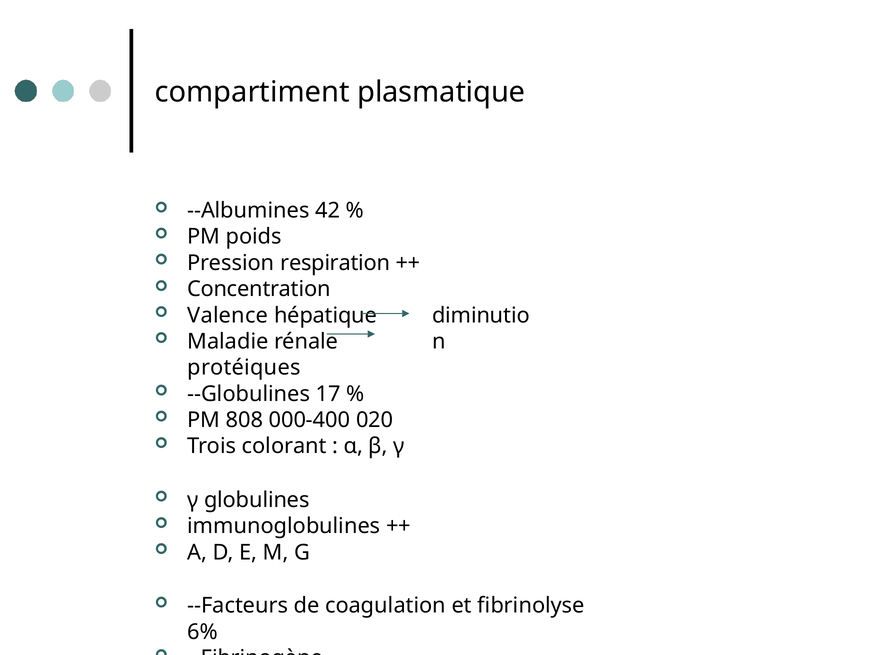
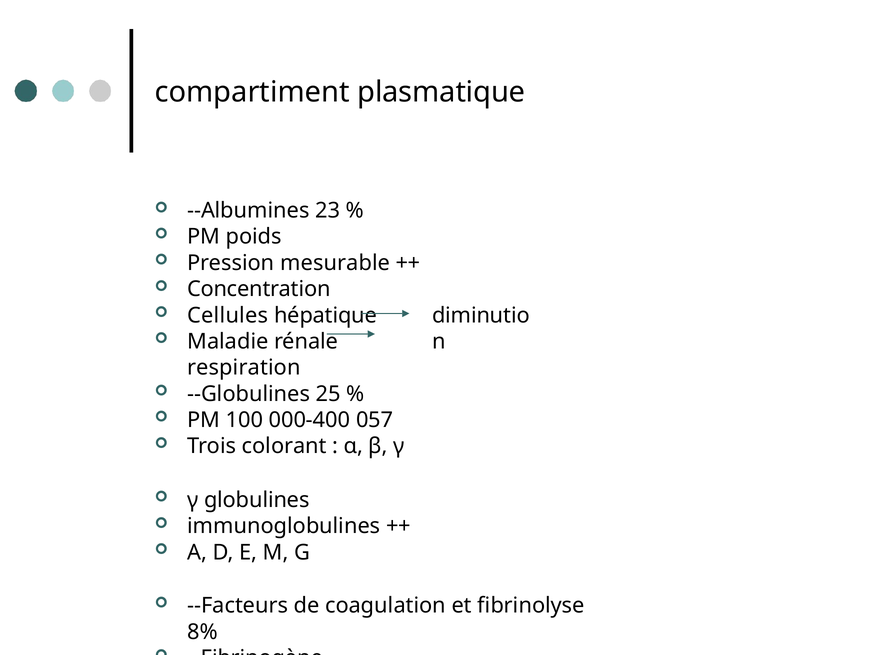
42: 42 -> 23
respiration: respiration -> mesurable
Valence: Valence -> Cellules
protéiques: protéiques -> respiration
17: 17 -> 25
808: 808 -> 100
020: 020 -> 057
6%: 6% -> 8%
